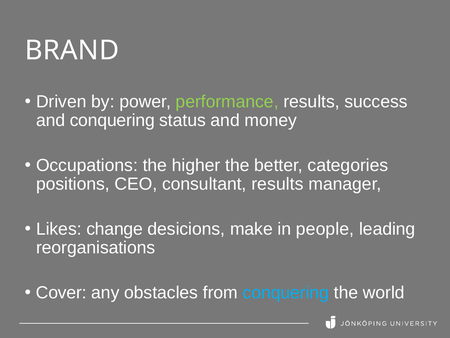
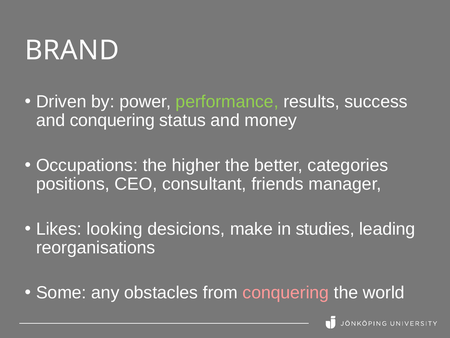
consultant results: results -> friends
change: change -> looking
people: people -> studies
Cover: Cover -> Some
conquering at (286, 292) colour: light blue -> pink
